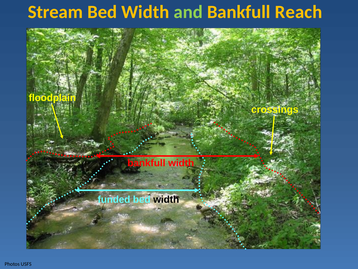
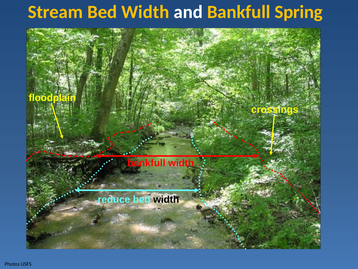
and colour: light green -> white
Reach: Reach -> Spring
funded: funded -> reduce
